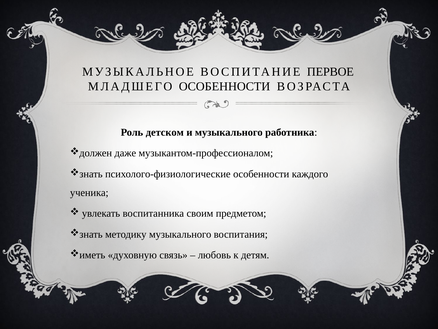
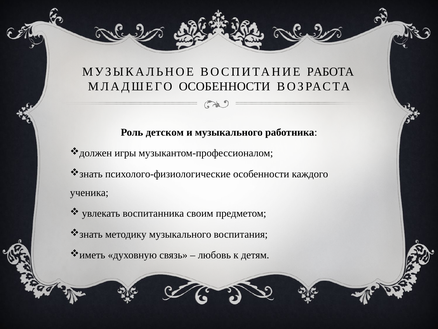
ПЕРВОЕ: ПЕРВОЕ -> РАБОТА
даже: даже -> игры
